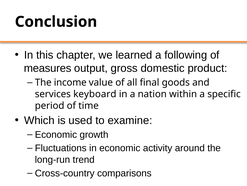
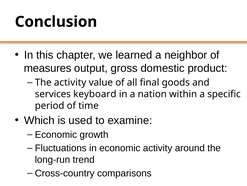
following: following -> neighbor
The income: income -> activity
